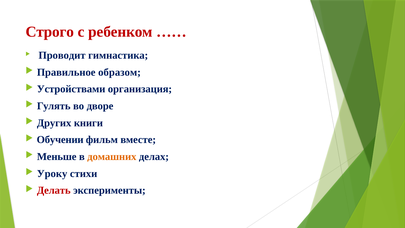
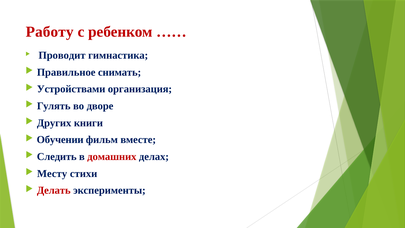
Строго: Строго -> Работу
образом: образом -> снимать
Меньше: Меньше -> Следить
домашних colour: orange -> red
Уроку: Уроку -> Месту
